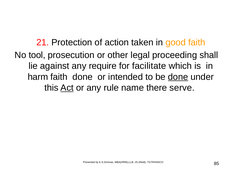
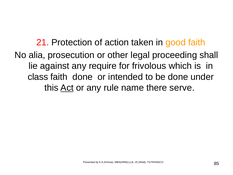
tool: tool -> alia
facilitate: facilitate -> frivolous
harm: harm -> class
done at (178, 77) underline: present -> none
